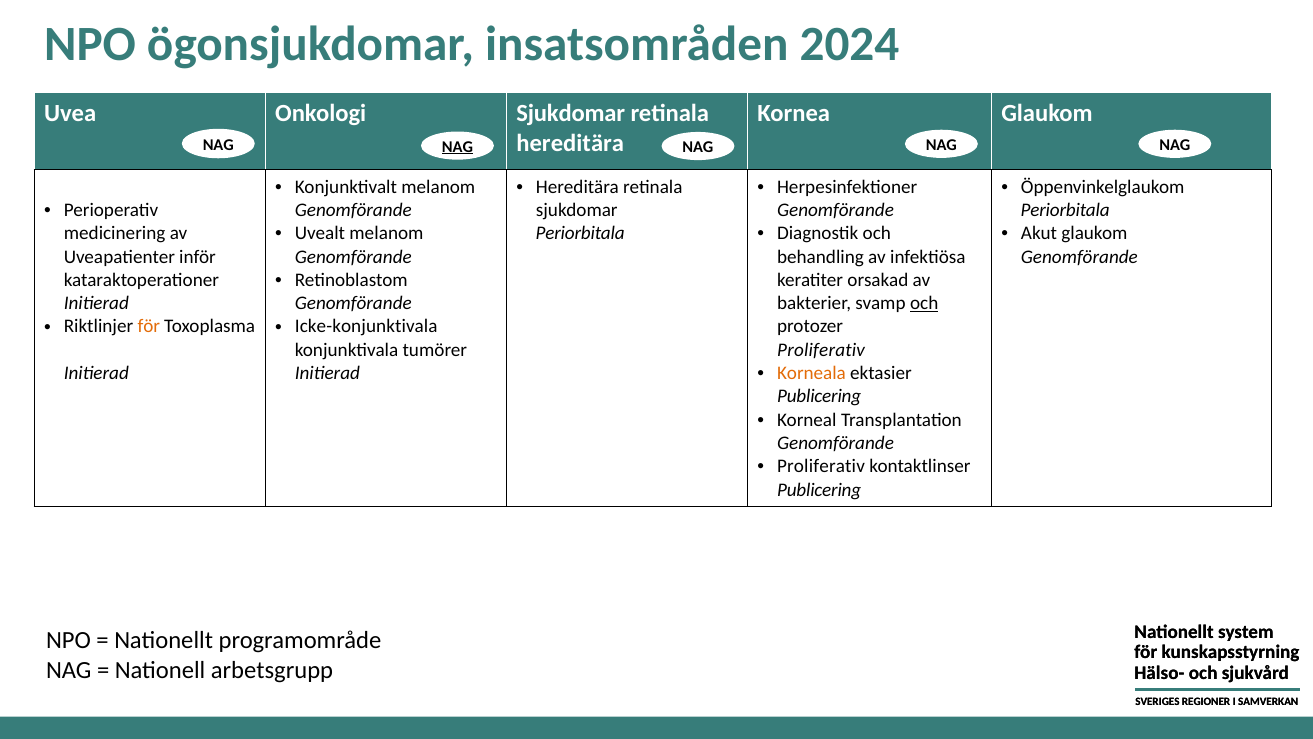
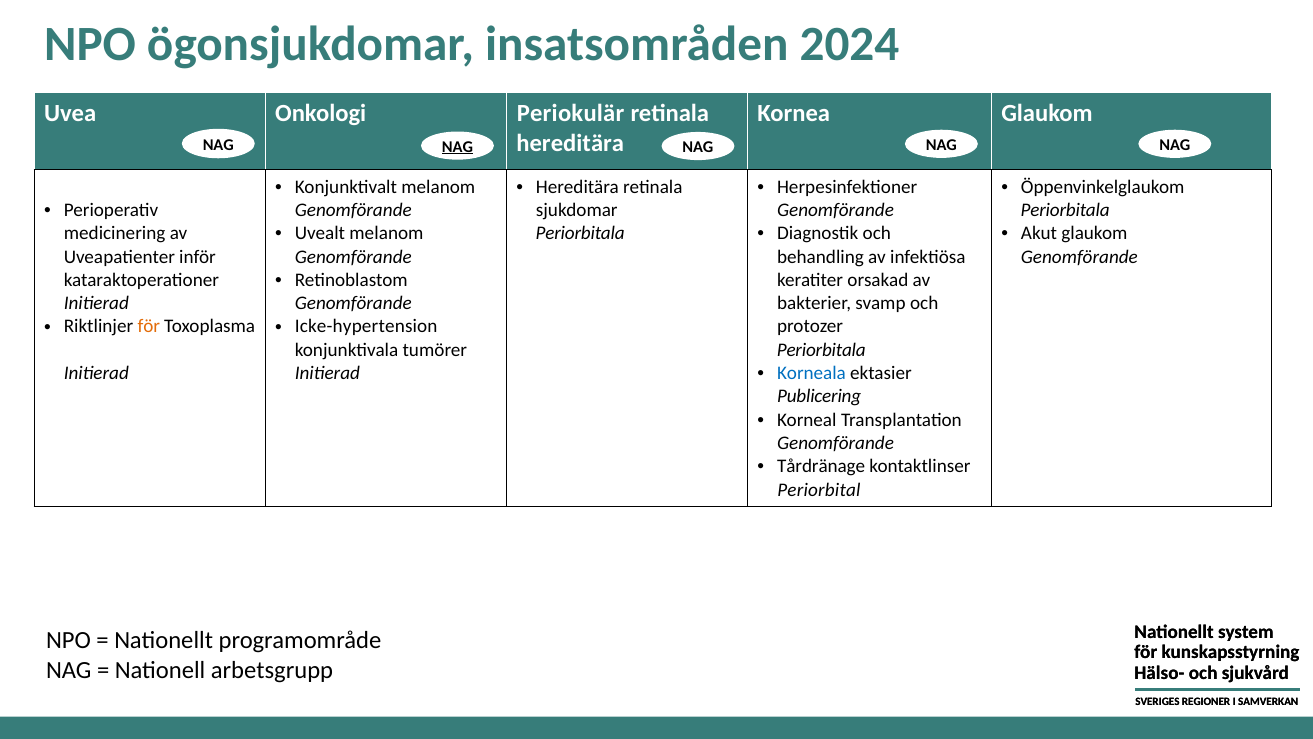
Onkologi Sjukdomar: Sjukdomar -> Periokulär
och at (924, 303) underline: present -> none
Icke-konjunktivala: Icke-konjunktivala -> Icke-hypertension
Proliferativ at (821, 350): Proliferativ -> Periorbitala
Korneala colour: orange -> blue
Proliferativ at (821, 466): Proliferativ -> Tårdränage
Publicering at (819, 490): Publicering -> Periorbital
